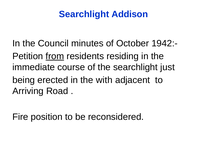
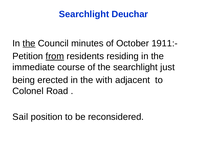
Addison: Addison -> Deuchar
the at (29, 43) underline: none -> present
1942:-: 1942:- -> 1911:-
Arriving: Arriving -> Colonel
Fire: Fire -> Sail
